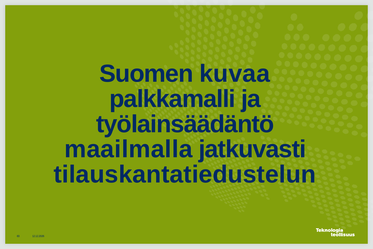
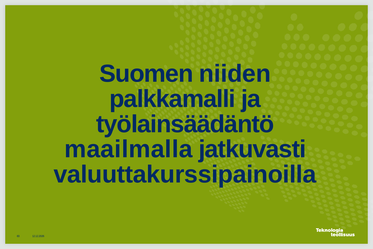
kuvaa: kuvaa -> niiden
tilauskantatiedustelun: tilauskantatiedustelun -> valuuttakurssipainoilla
